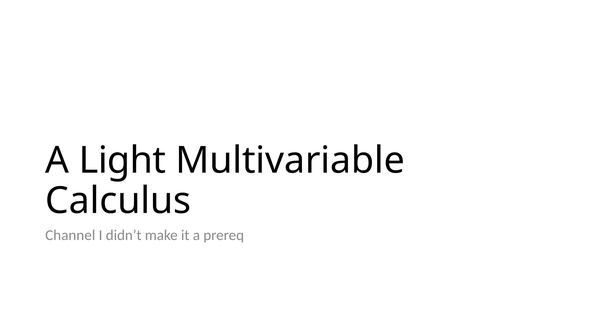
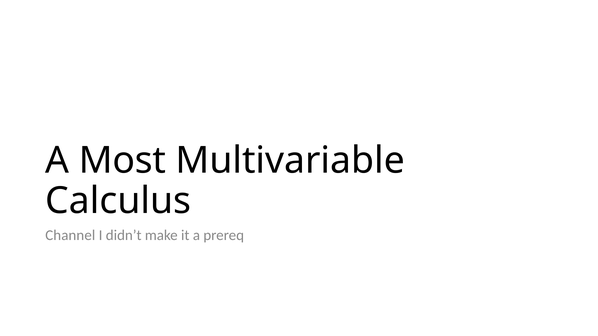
Light: Light -> Most
